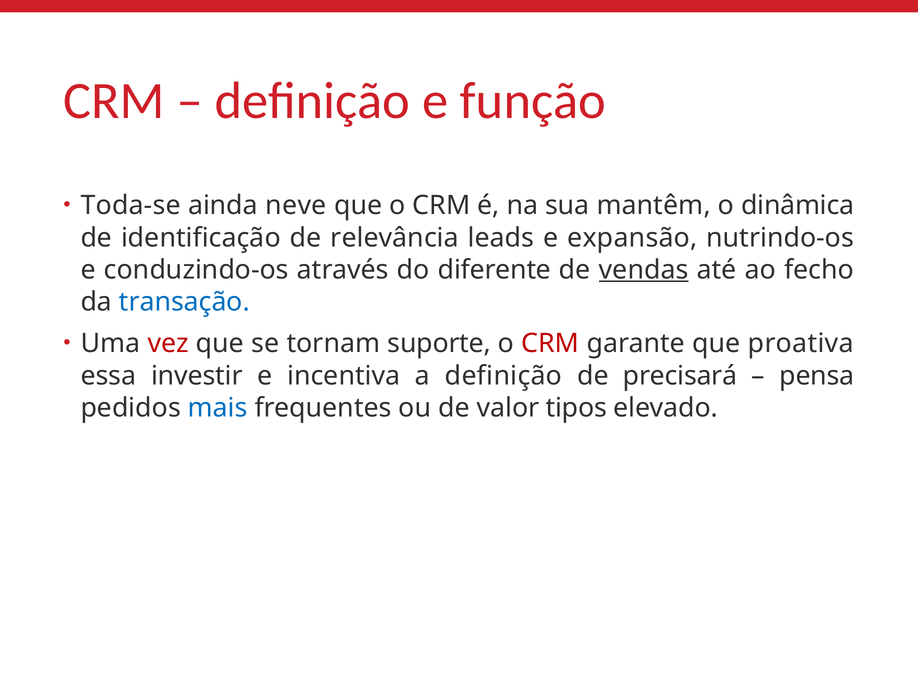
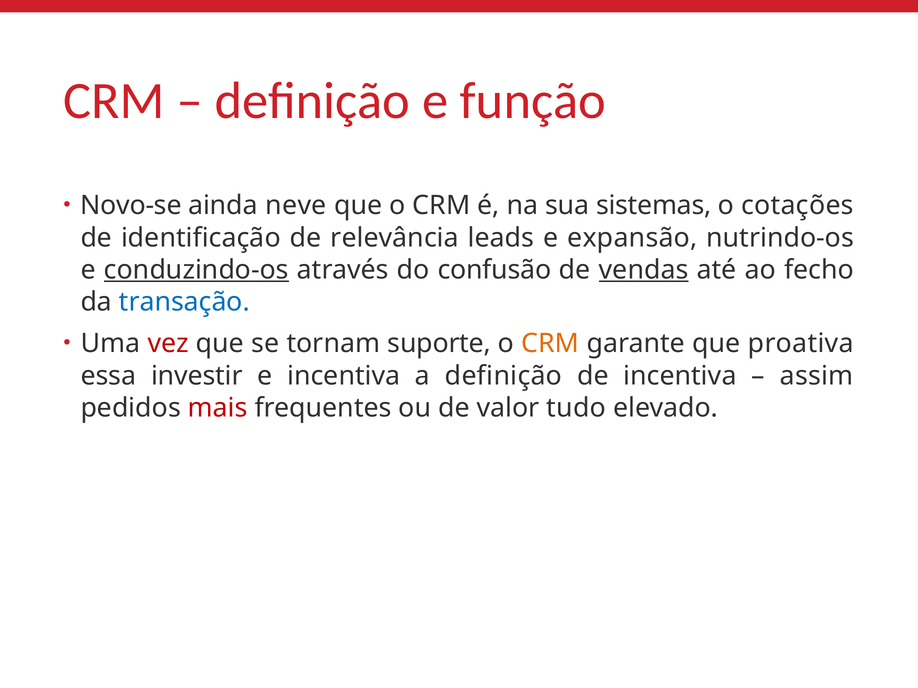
Toda-se: Toda-se -> Novo-se
mantêm: mantêm -> sistemas
dinâmica: dinâmica -> cotações
conduzindo-os underline: none -> present
diferente: diferente -> confusão
CRM at (550, 344) colour: red -> orange
de precisará: precisará -> incentiva
pensa: pensa -> assim
mais colour: blue -> red
tipos: tipos -> tudo
